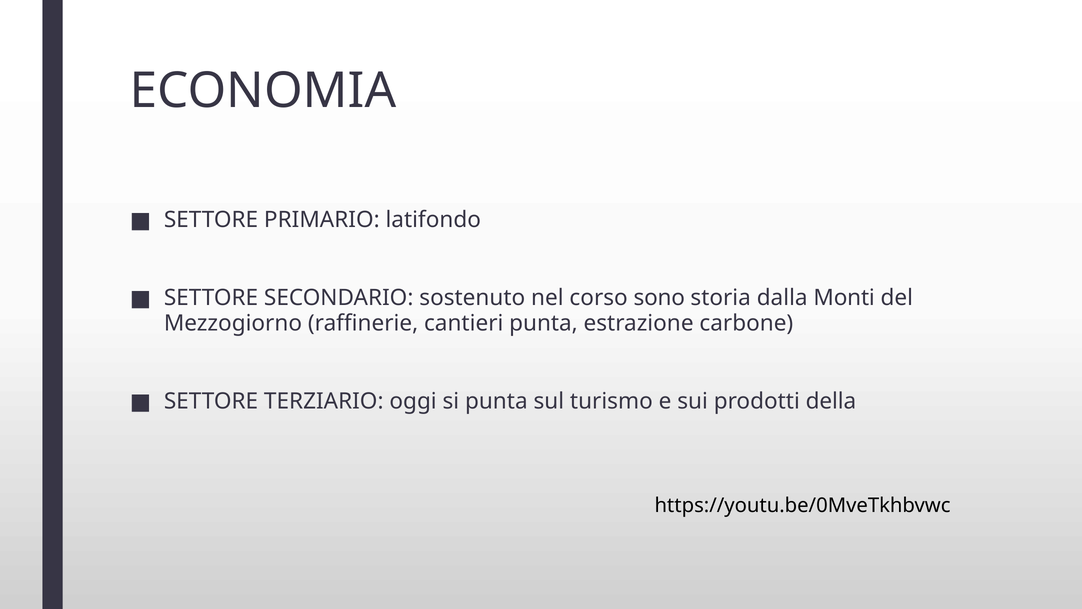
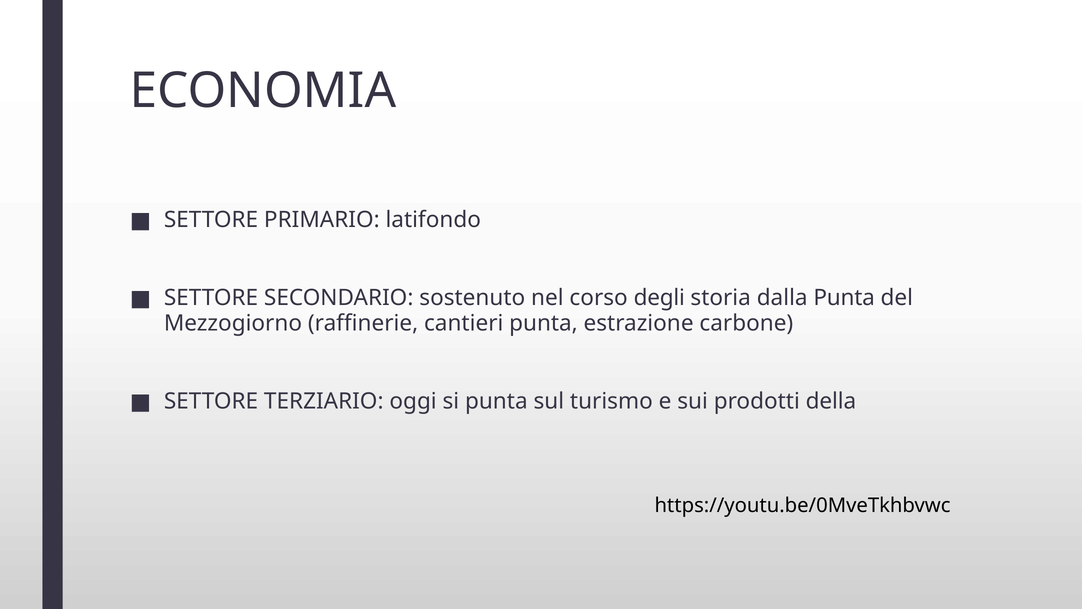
sono: sono -> degli
dalla Monti: Monti -> Punta
